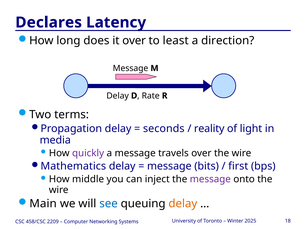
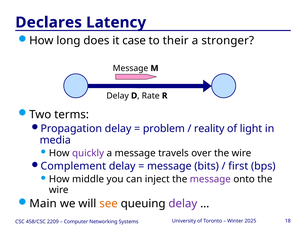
it over: over -> case
least: least -> their
direction: direction -> stronger
seconds: seconds -> problem
Mathematics: Mathematics -> Complement
see colour: blue -> orange
delay at (183, 204) colour: orange -> purple
